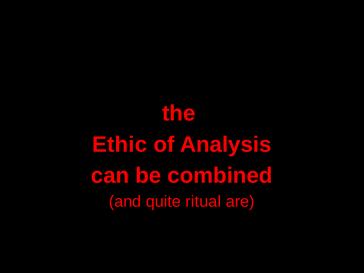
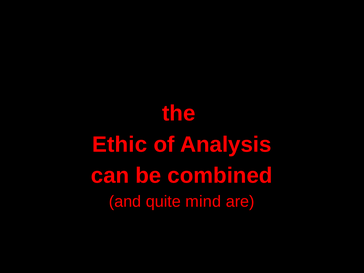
ritual: ritual -> mind
